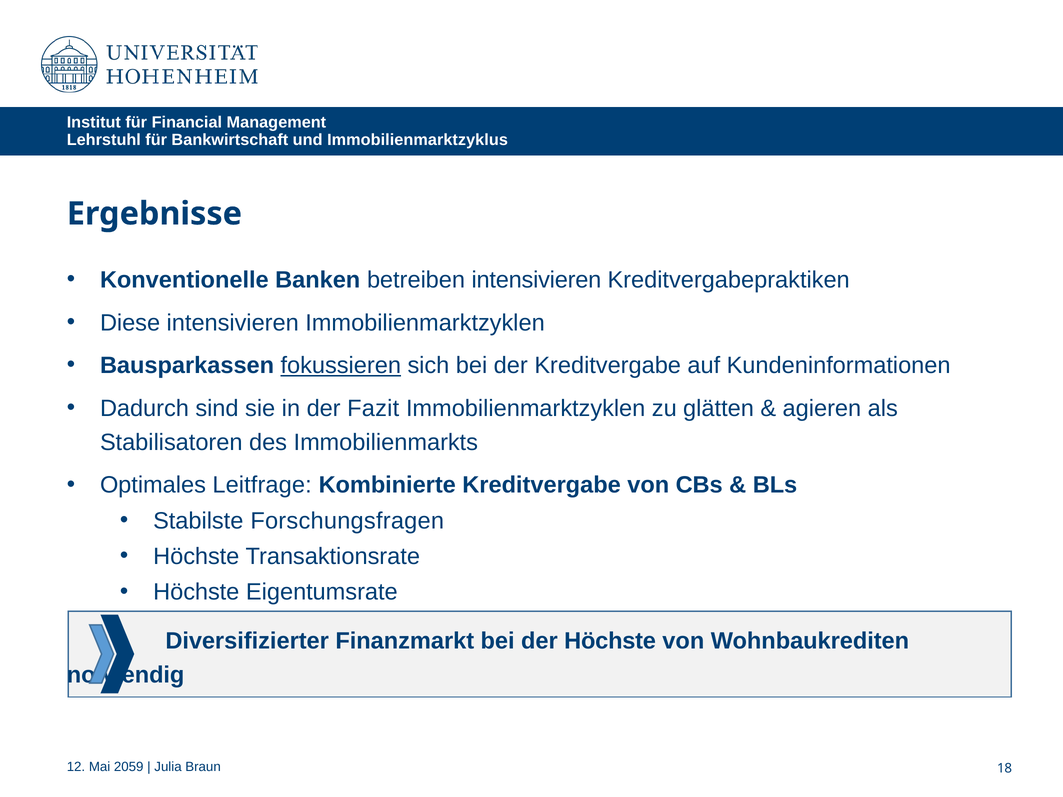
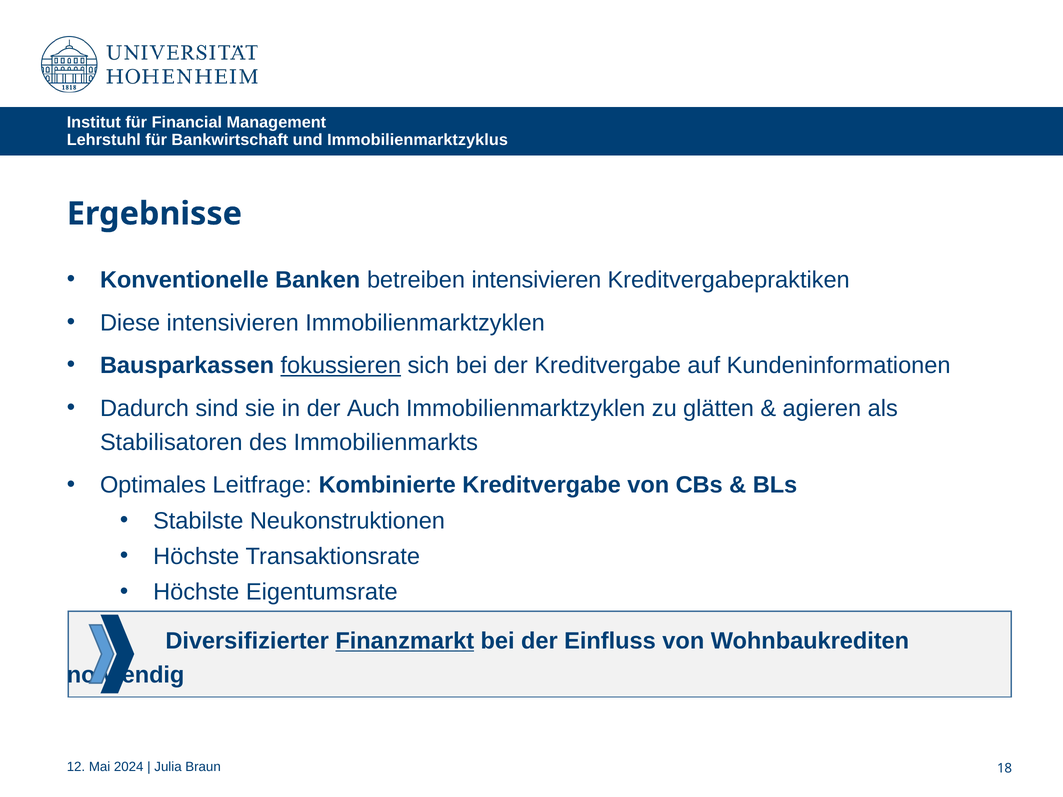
Fazit: Fazit -> Auch
Forschungsfragen: Forschungsfragen -> Neukonstruktionen
Finanzmarkt underline: none -> present
der Höchste: Höchste -> Einfluss
2059: 2059 -> 2024
